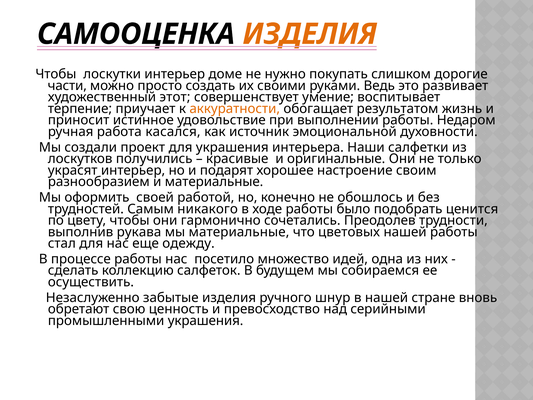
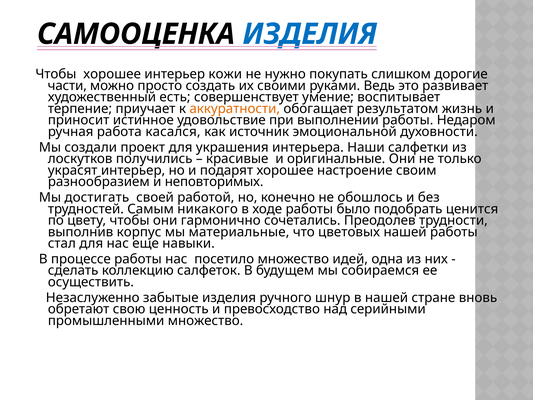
ИЗДЕЛИЯ at (310, 34) colour: orange -> blue
Чтобы лоскутки: лоскутки -> хорошее
доме: доме -> кожи
этот: этот -> есть
и материальные: материальные -> неповторимых
оформить: оформить -> достигать
рукава: рукава -> корпус
одежду: одежду -> навыки
промышленными украшения: украшения -> множество
